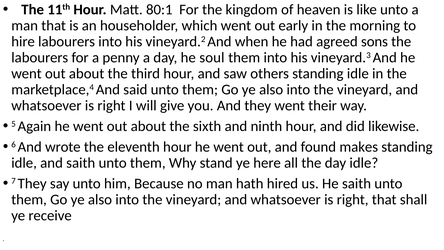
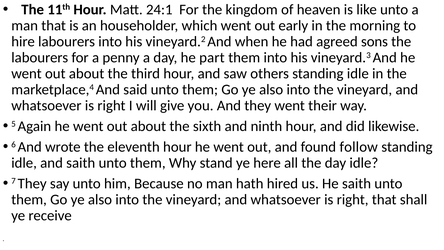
80:1: 80:1 -> 24:1
soul: soul -> part
makes: makes -> follow
